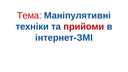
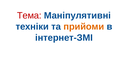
прийоми colour: red -> orange
